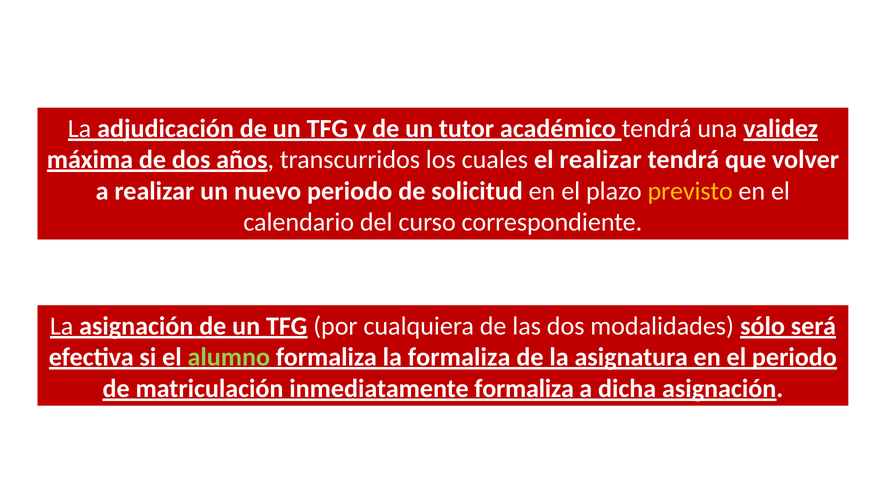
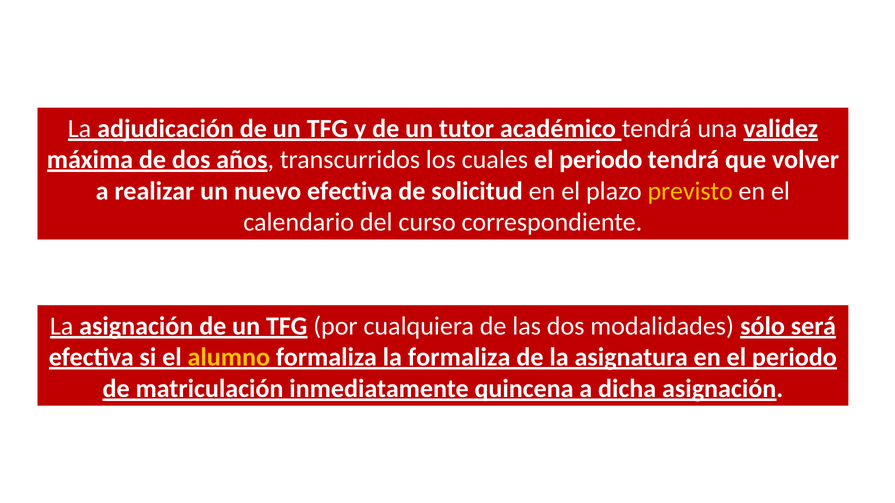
cuales el realizar: realizar -> periodo
nuevo periodo: periodo -> efectiva
alumno colour: light green -> yellow
inmediatamente formaliza: formaliza -> quincena
